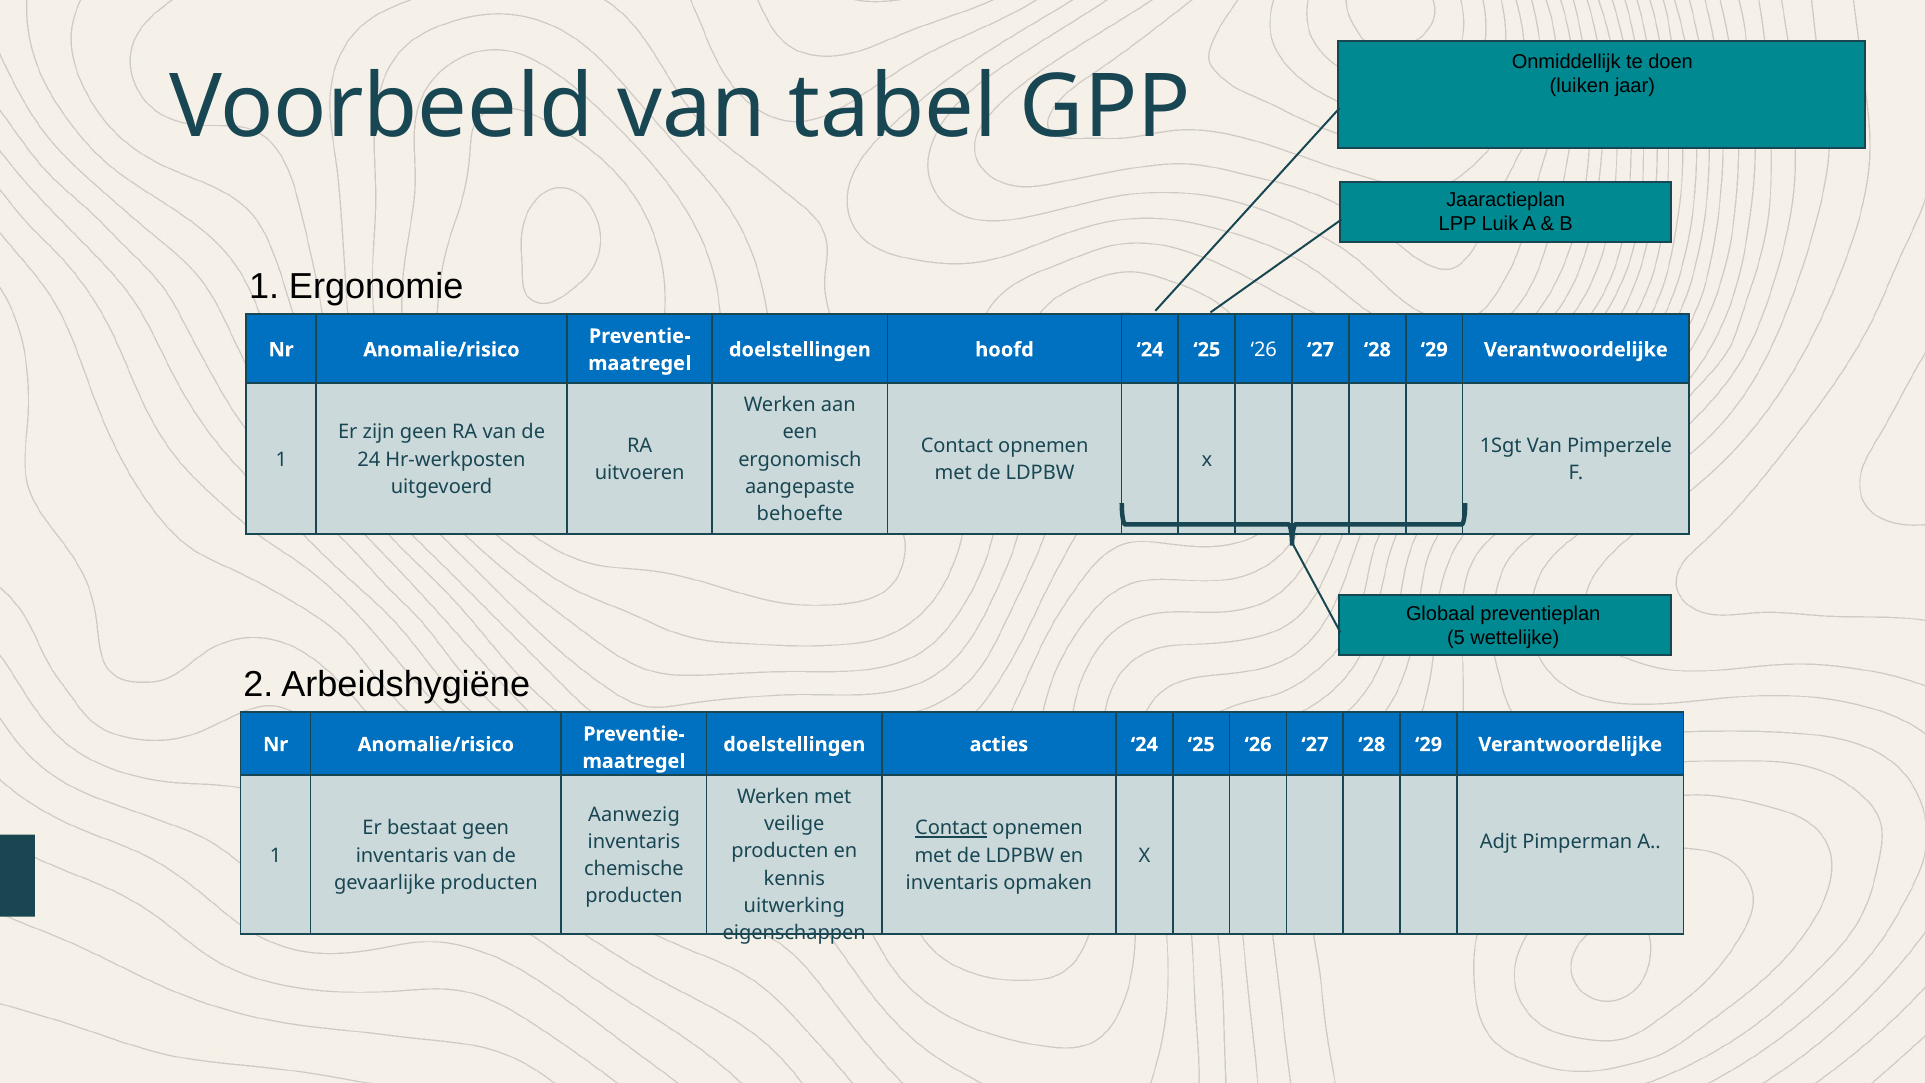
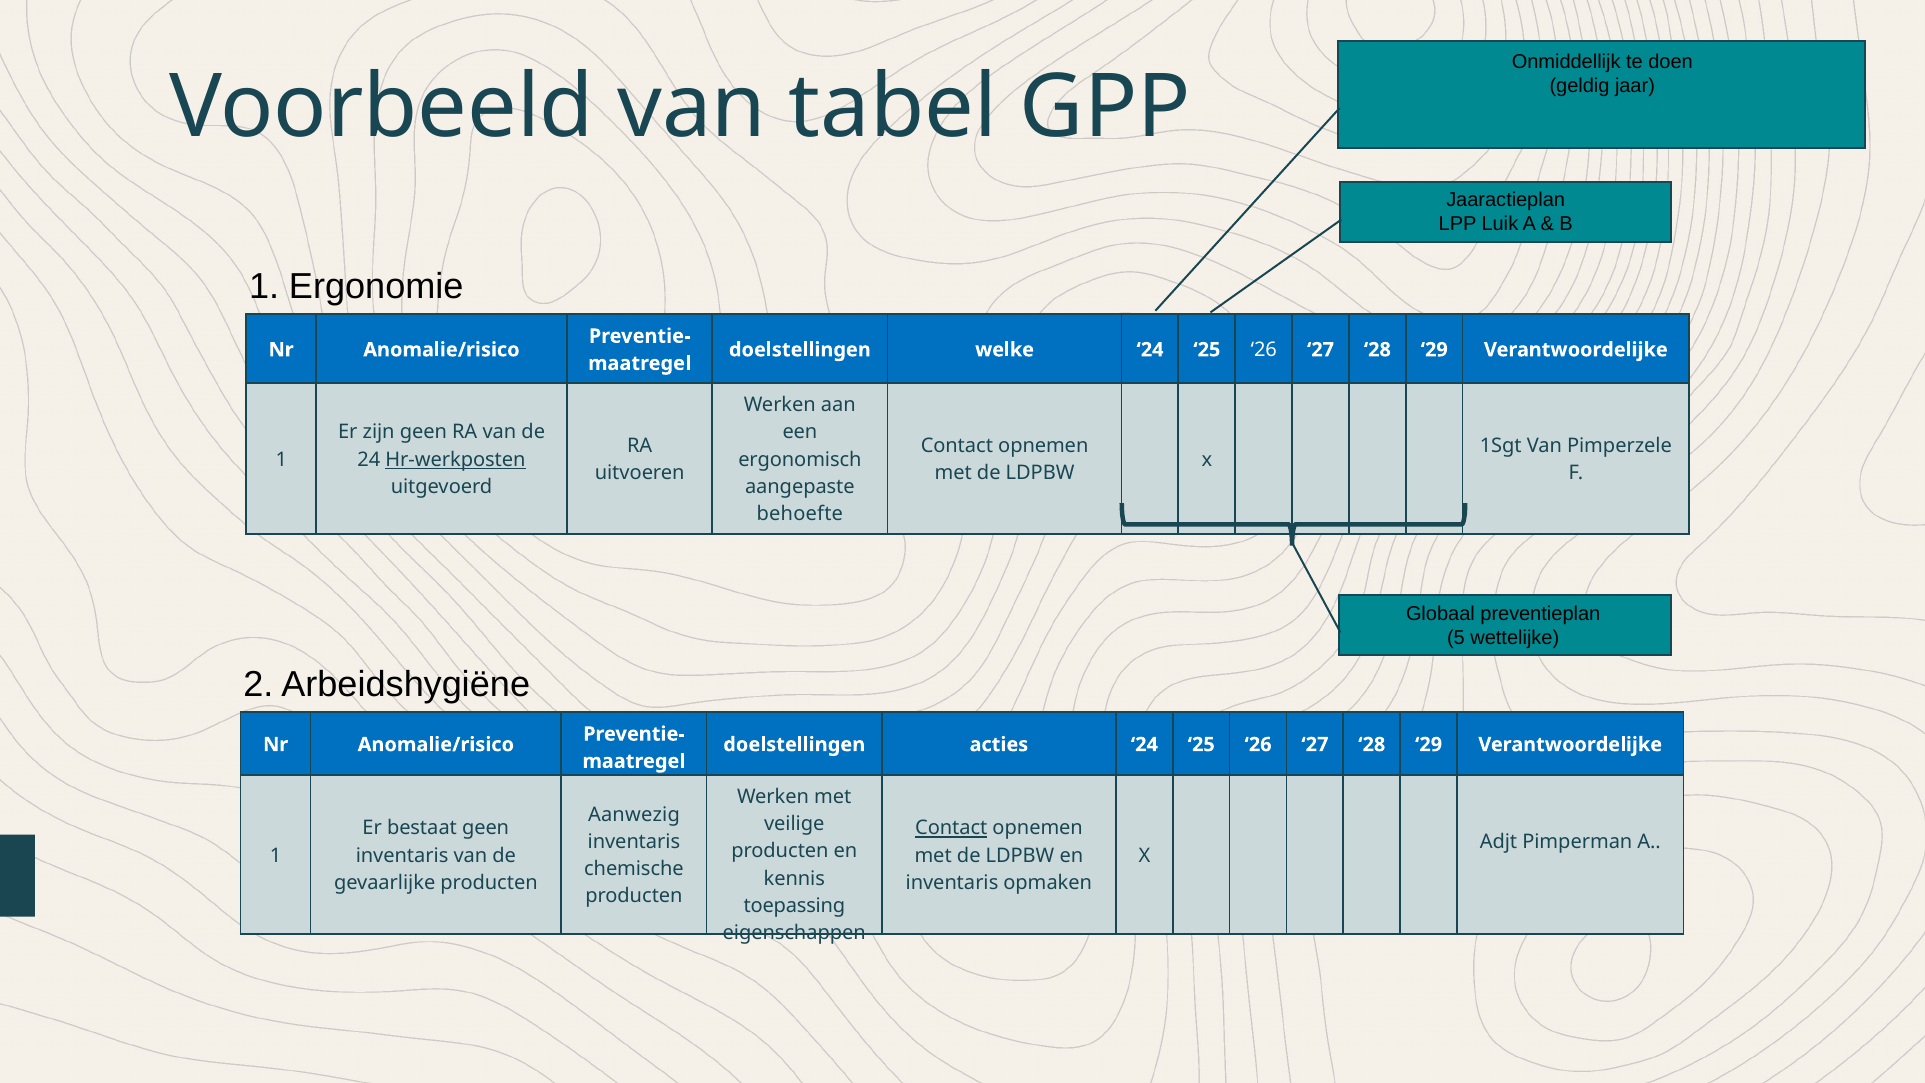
luiken: luiken -> geldig
hoofd: hoofd -> welke
Hr-werkposten underline: none -> present
uitwerking: uitwerking -> toepassing
